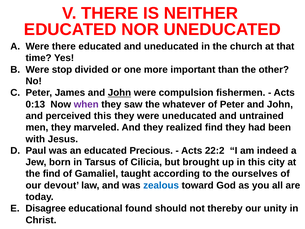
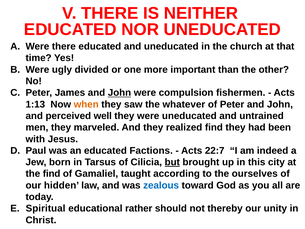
stop: stop -> ugly
0:13: 0:13 -> 1:13
when colour: purple -> orange
perceived this: this -> well
Precious: Precious -> Factions
22:2: 22:2 -> 22:7
but underline: none -> present
devout: devout -> hidden
Disagree: Disagree -> Spiritual
found: found -> rather
